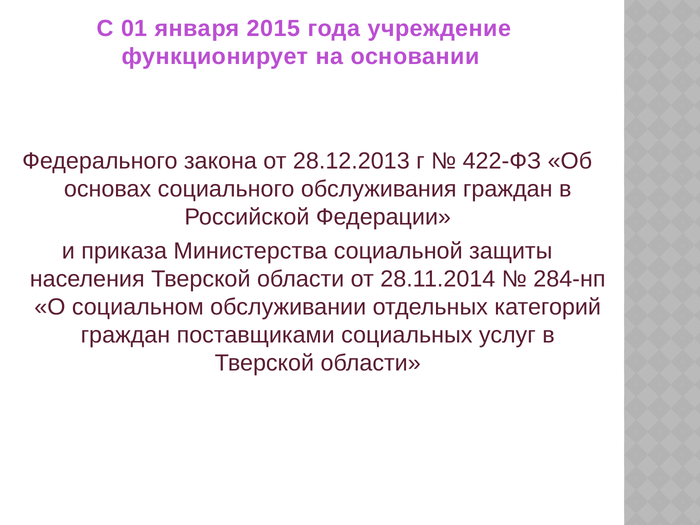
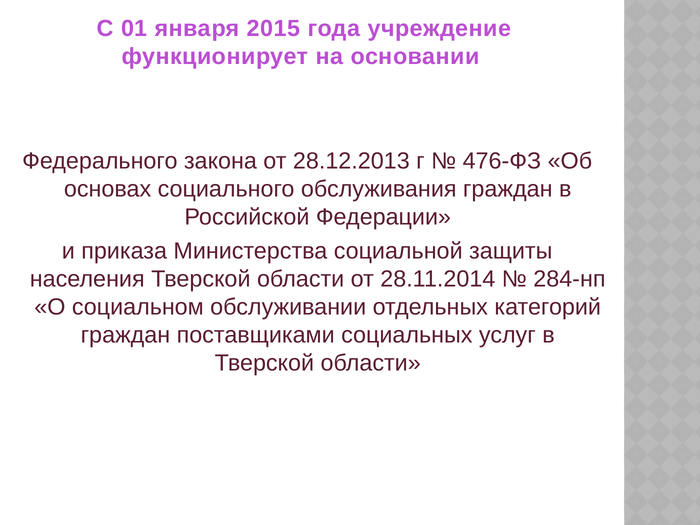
422-ФЗ: 422-ФЗ -> 476-ФЗ
